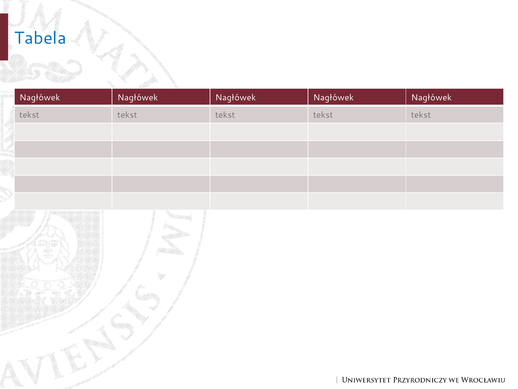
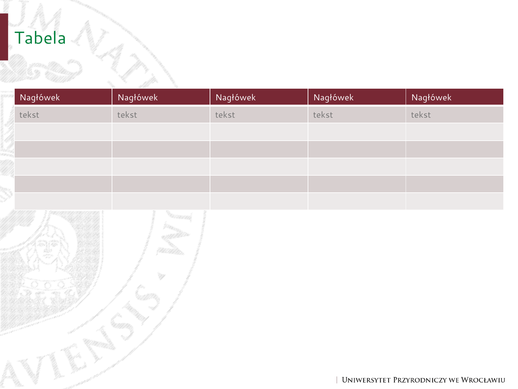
Tabela colour: blue -> green
